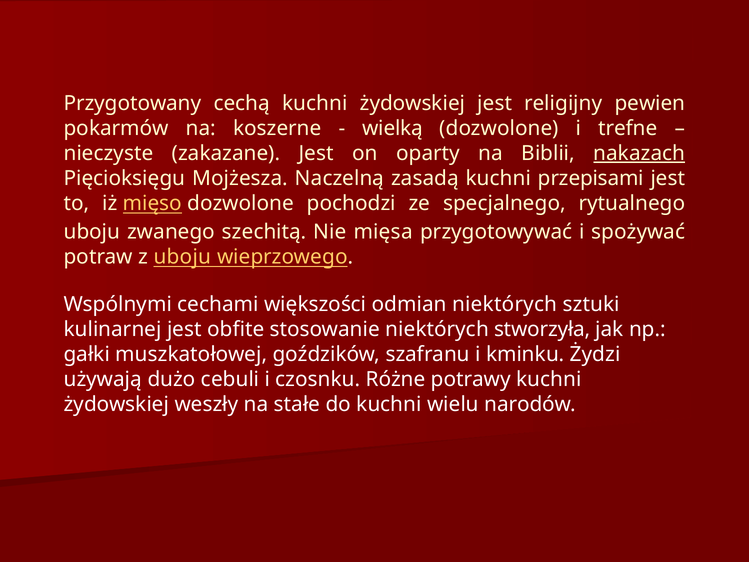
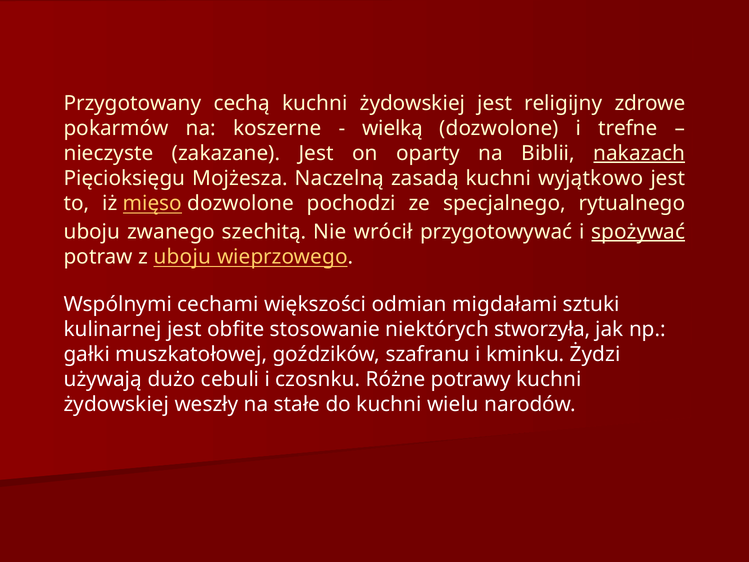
pewien: pewien -> zdrowe
przepisami: przepisami -> wyjątkowo
mięsa: mięsa -> wrócił
spożywać underline: none -> present
odmian niektórych: niektórych -> migdałami
